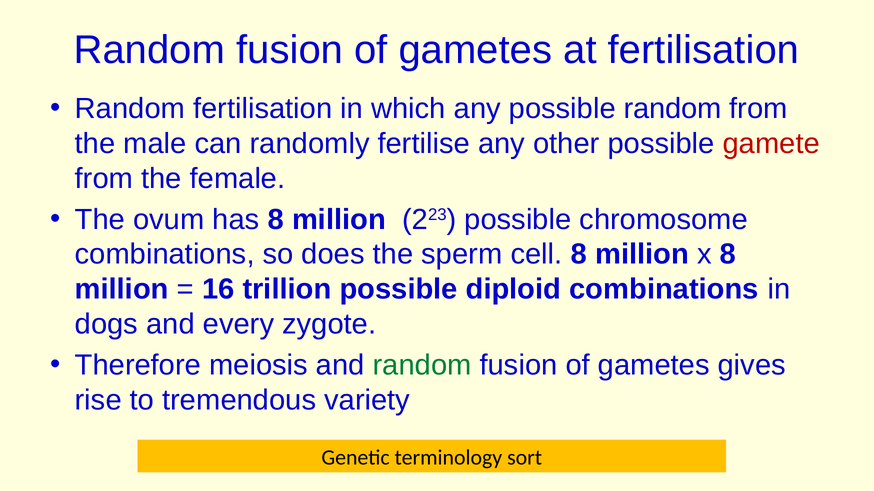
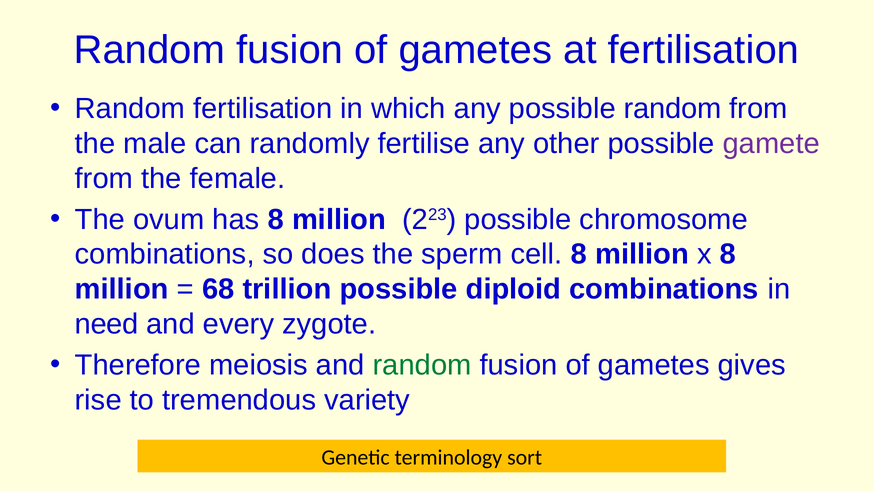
gamete colour: red -> purple
16: 16 -> 68
dogs: dogs -> need
